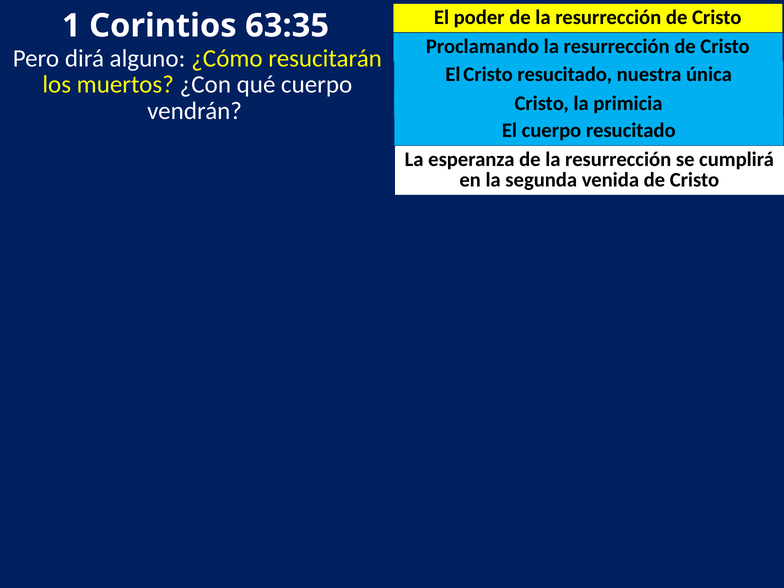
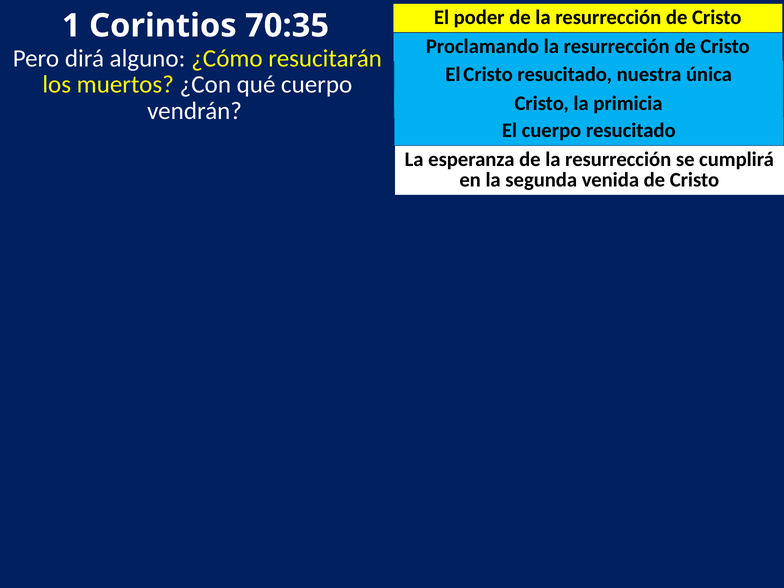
63:35: 63:35 -> 70:35
